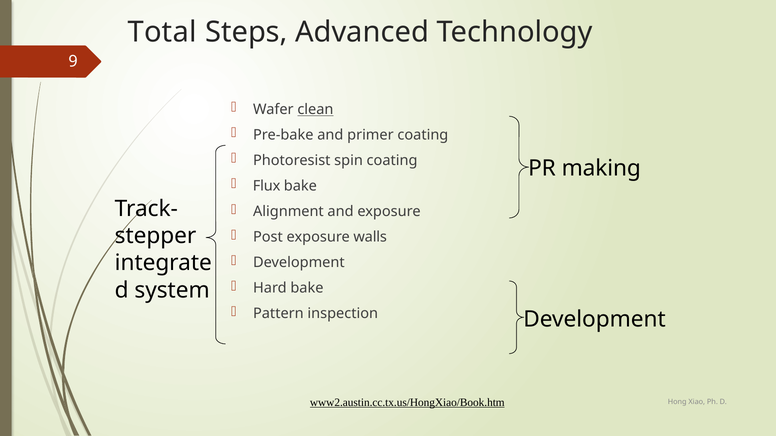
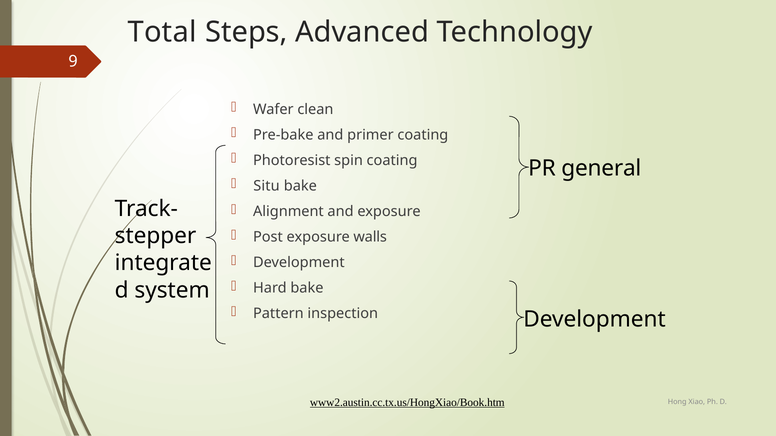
clean underline: present -> none
making: making -> general
Flux: Flux -> Situ
